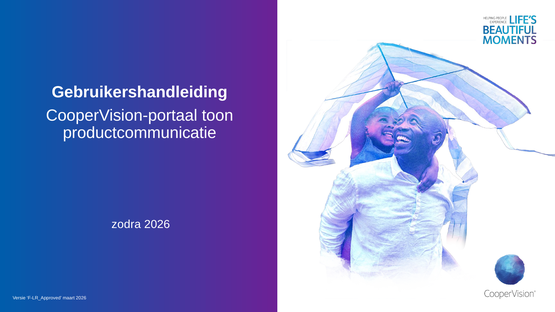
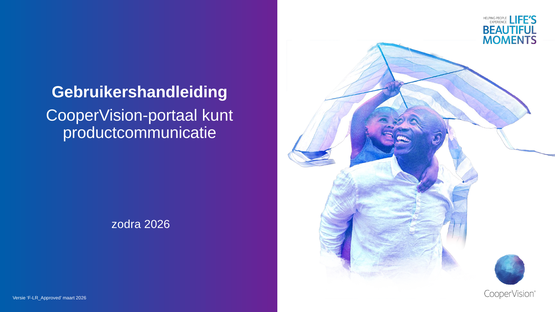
toon: toon -> kunt
